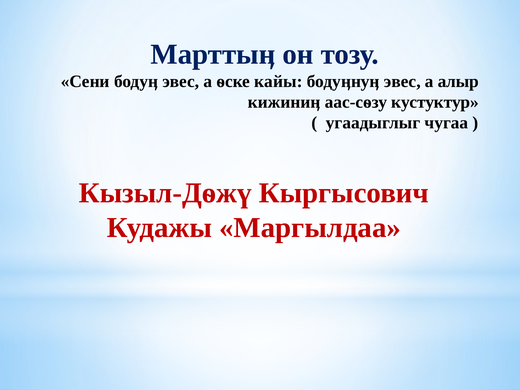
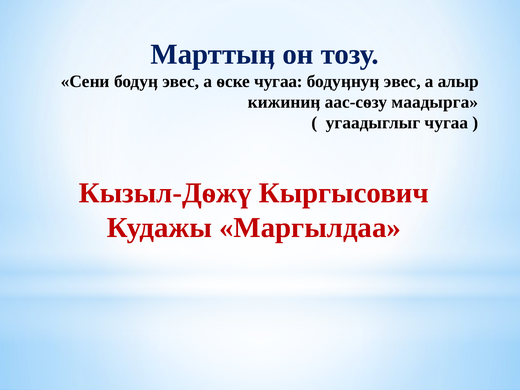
ѳске кайы: кайы -> чугаа
кустуктур: кустуктур -> маадырга
